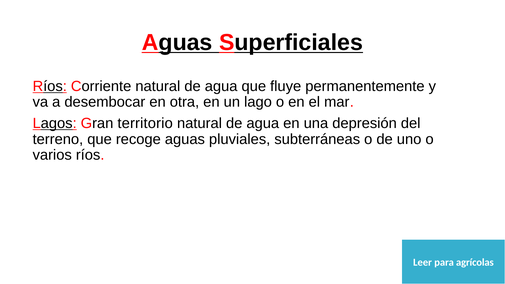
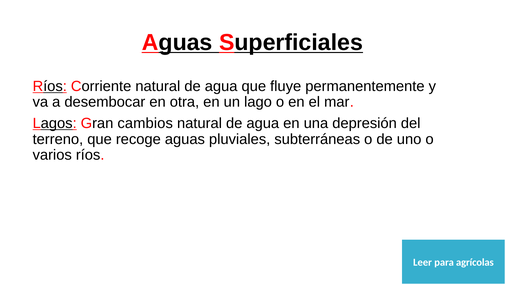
territorio: territorio -> cambios
